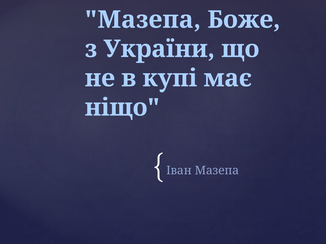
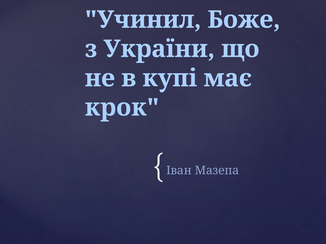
Мазепа at (143, 20): Мазепа -> Учинил
ніщо: ніщо -> крок
